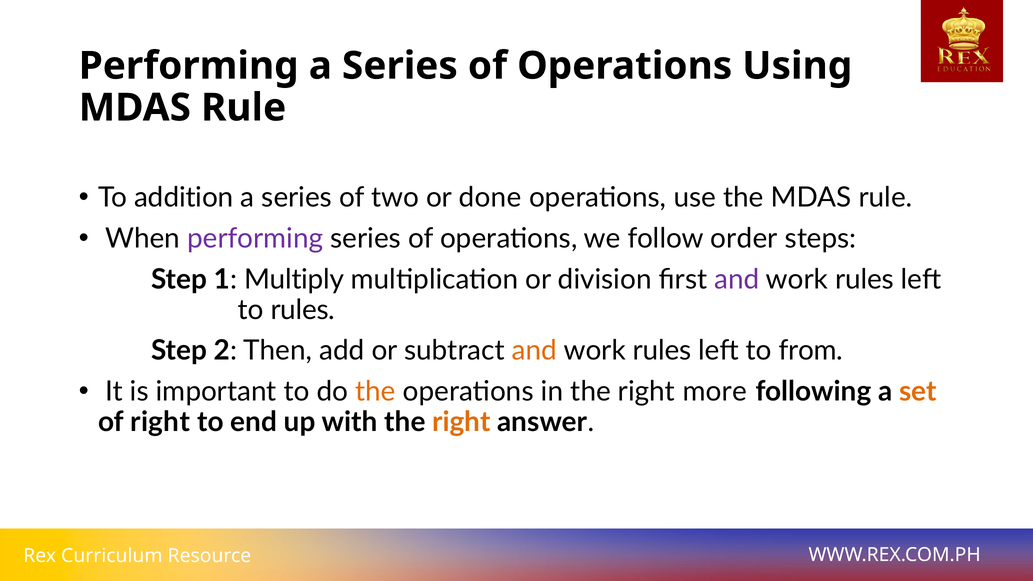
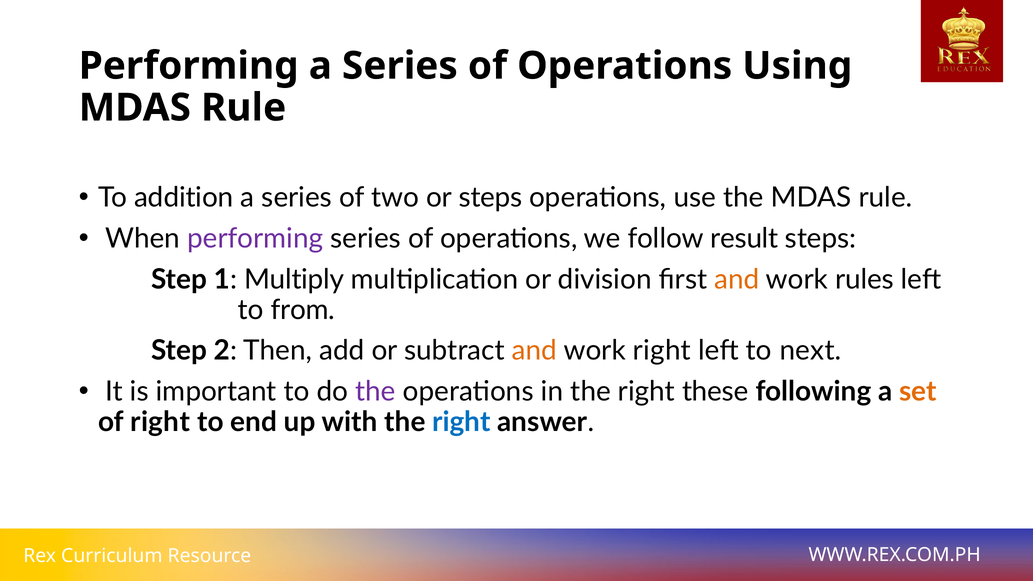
or done: done -> steps
order: order -> result
and at (737, 280) colour: purple -> orange
to rules: rules -> from
rules at (662, 351): rules -> right
from: from -> next
the at (376, 392) colour: orange -> purple
more: more -> these
right at (461, 422) colour: orange -> blue
